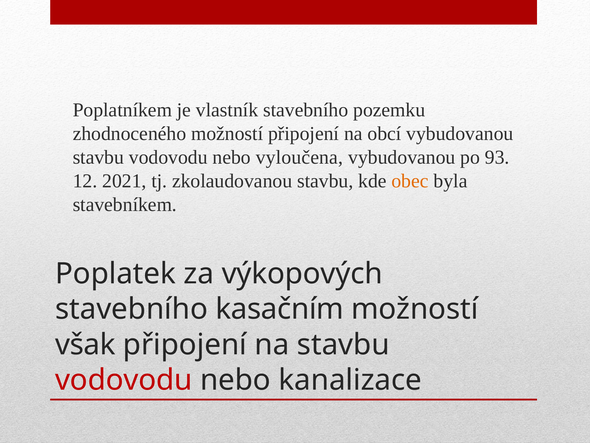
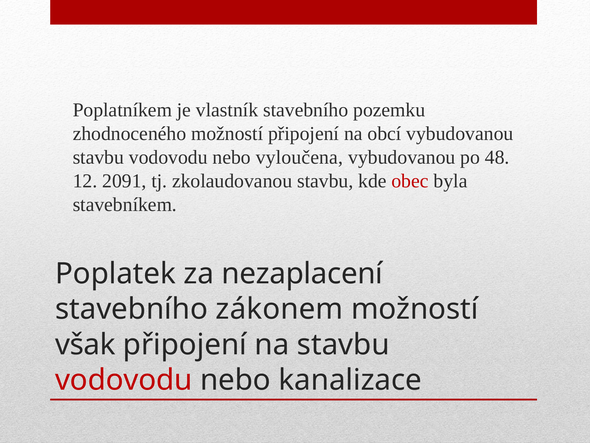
93: 93 -> 48
2021: 2021 -> 2091
obec colour: orange -> red
výkopových: výkopových -> nezaplacení
kasačním: kasačním -> zákonem
